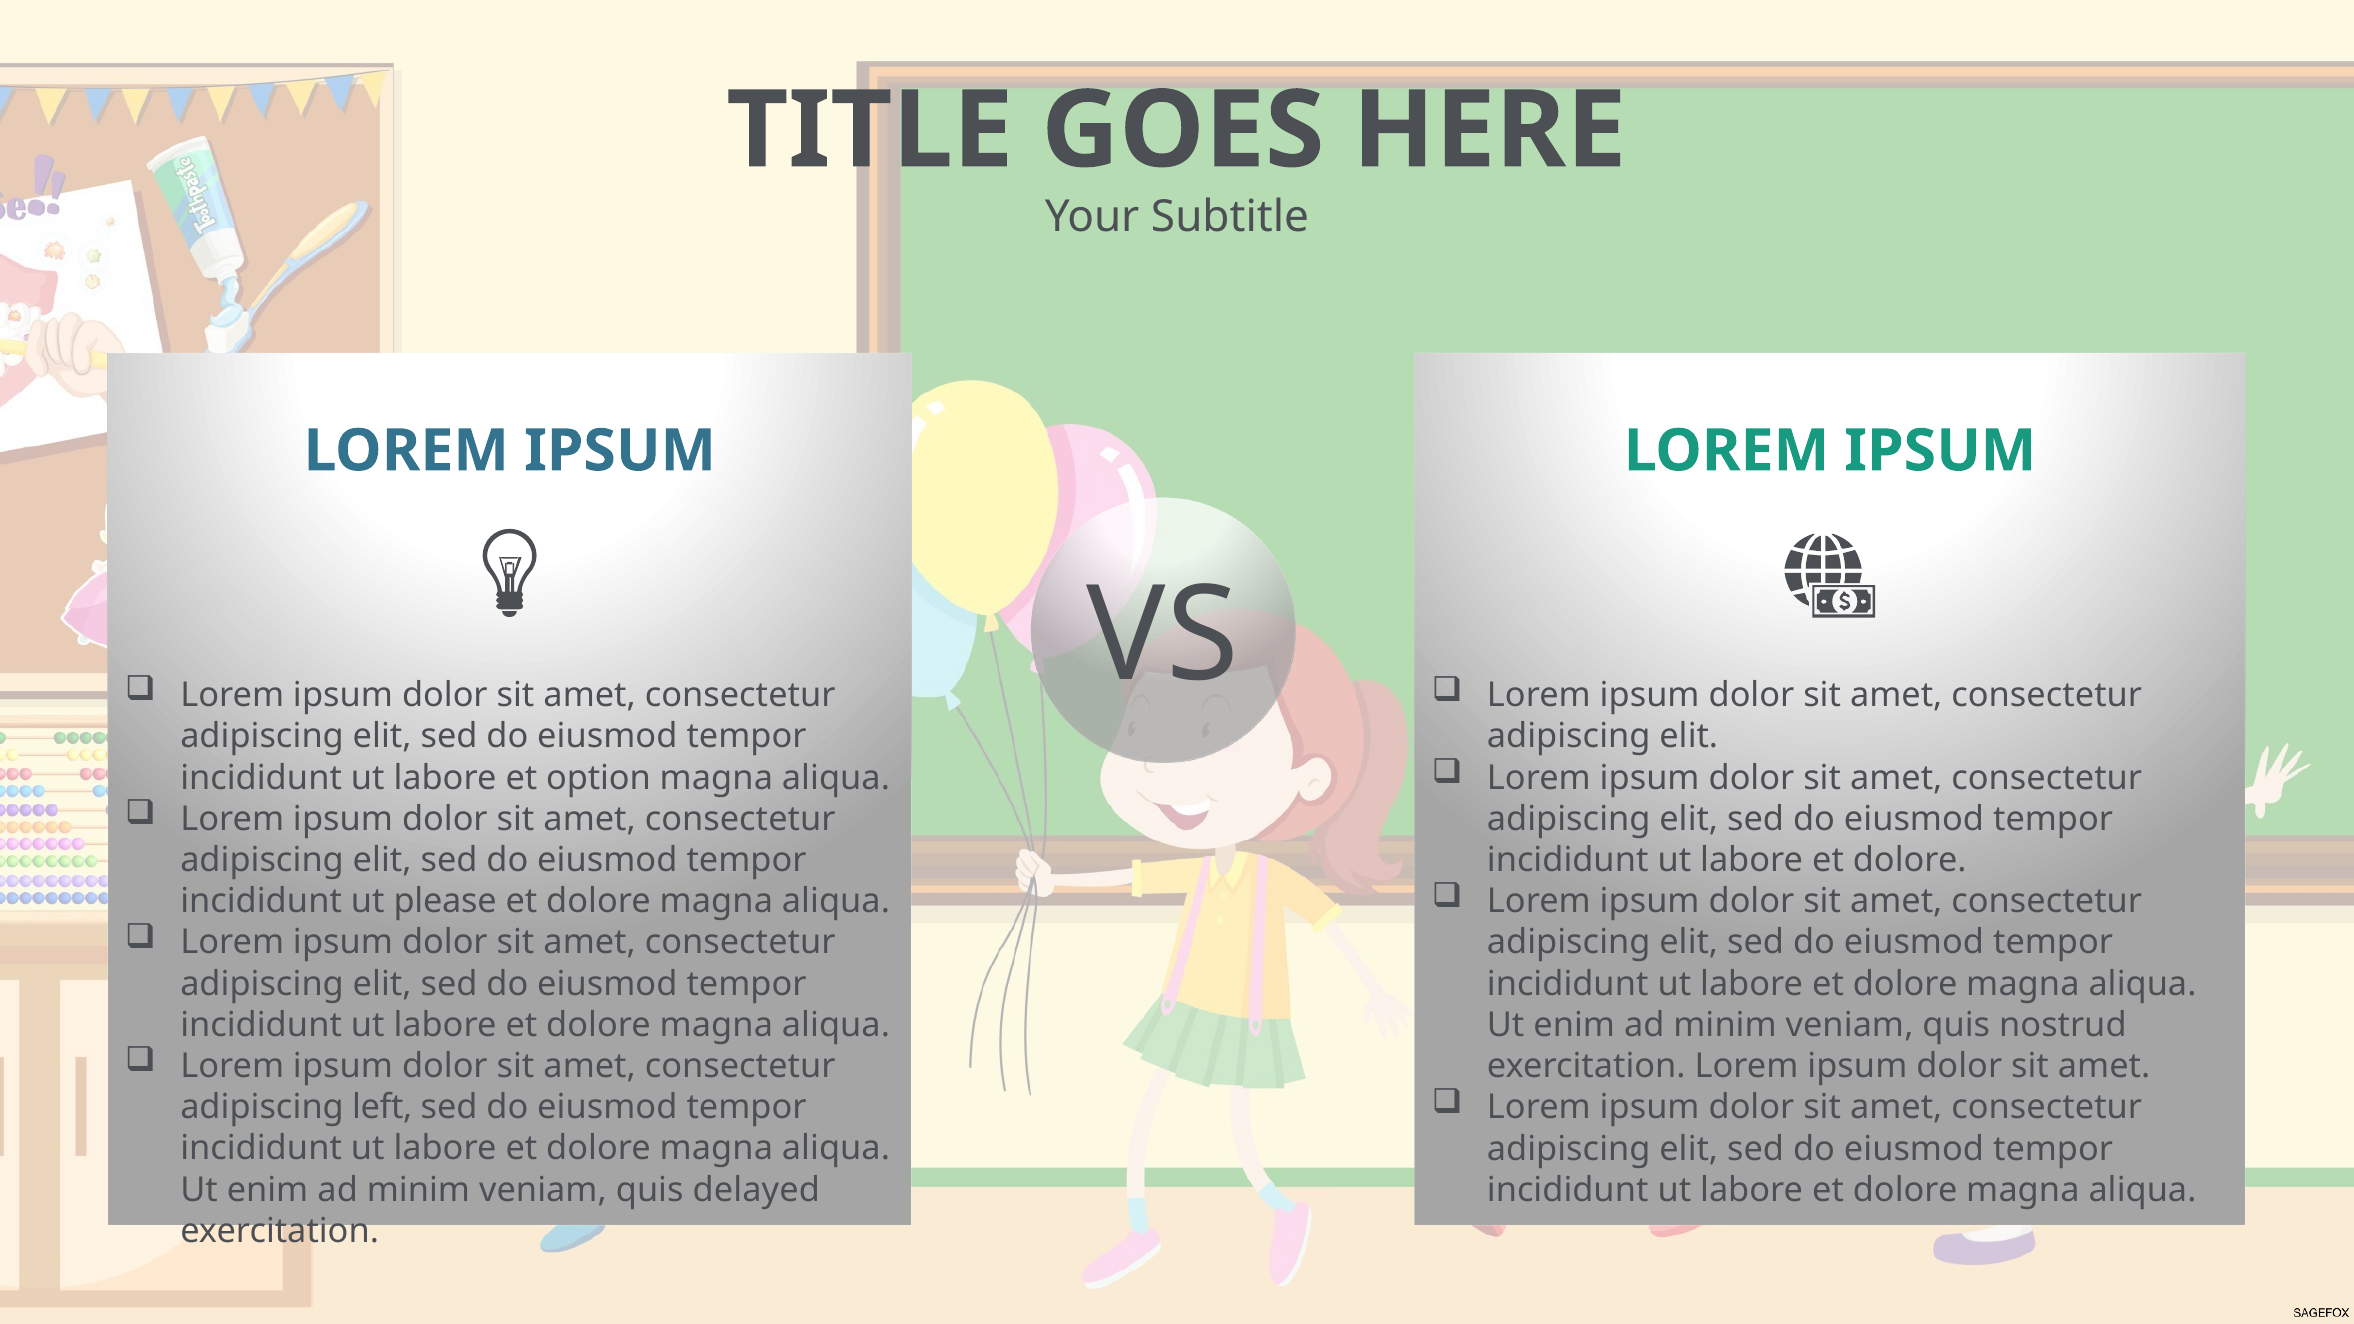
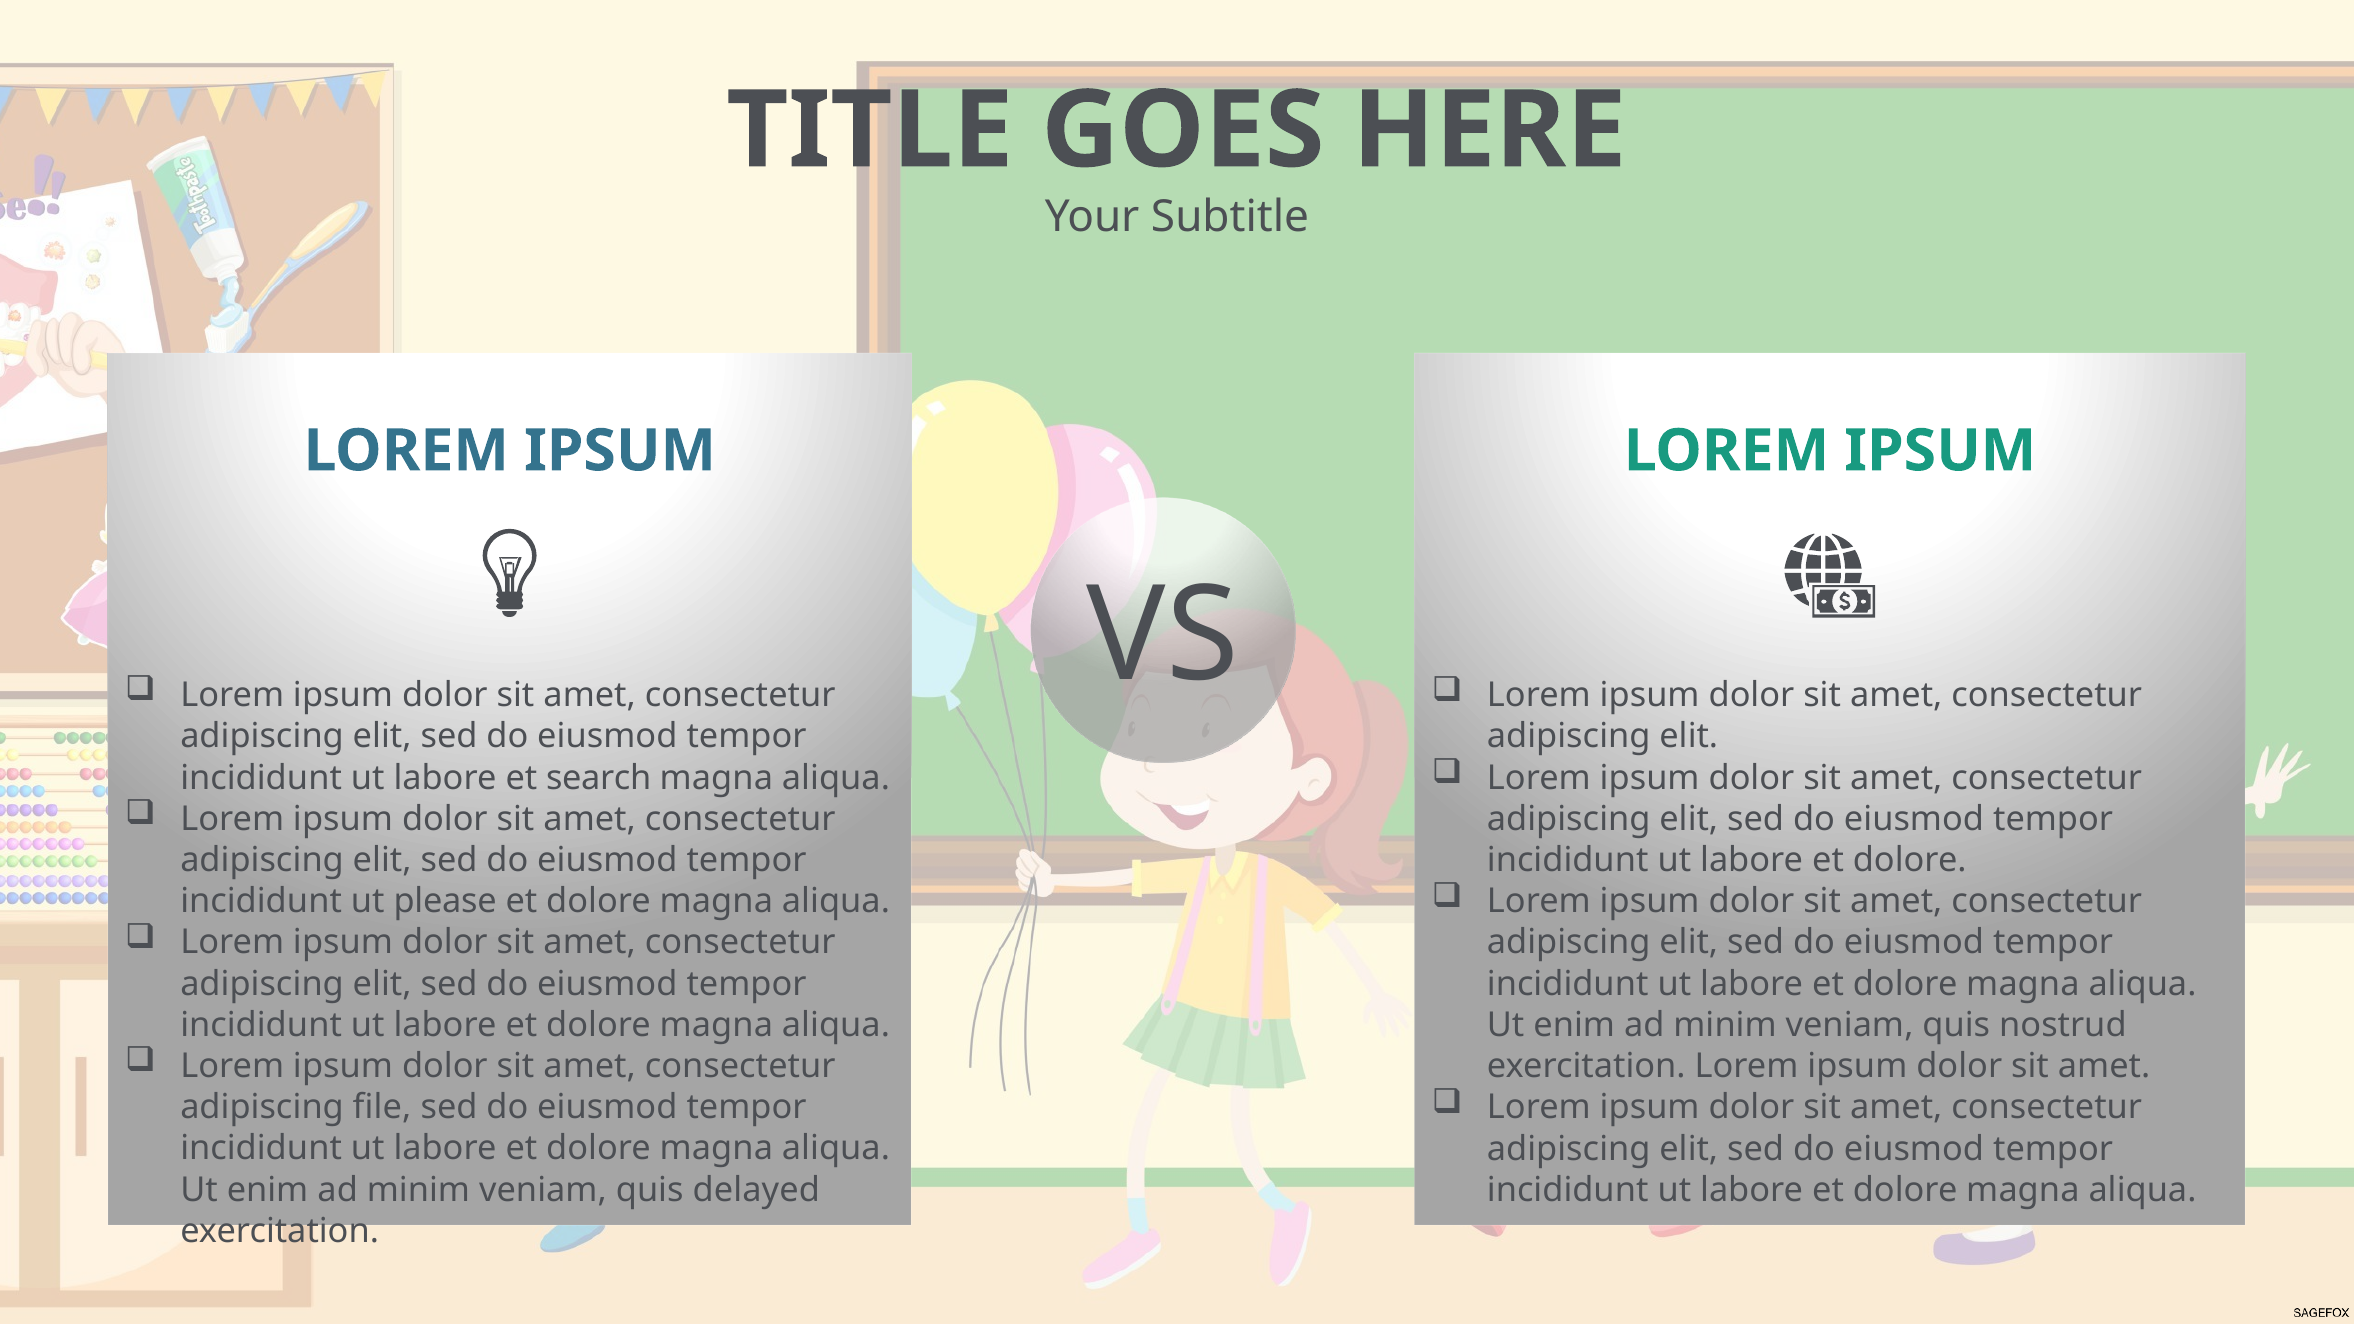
option: option -> search
left: left -> file
